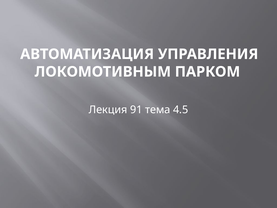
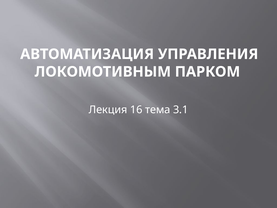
91: 91 -> 16
4.5: 4.5 -> 3.1
